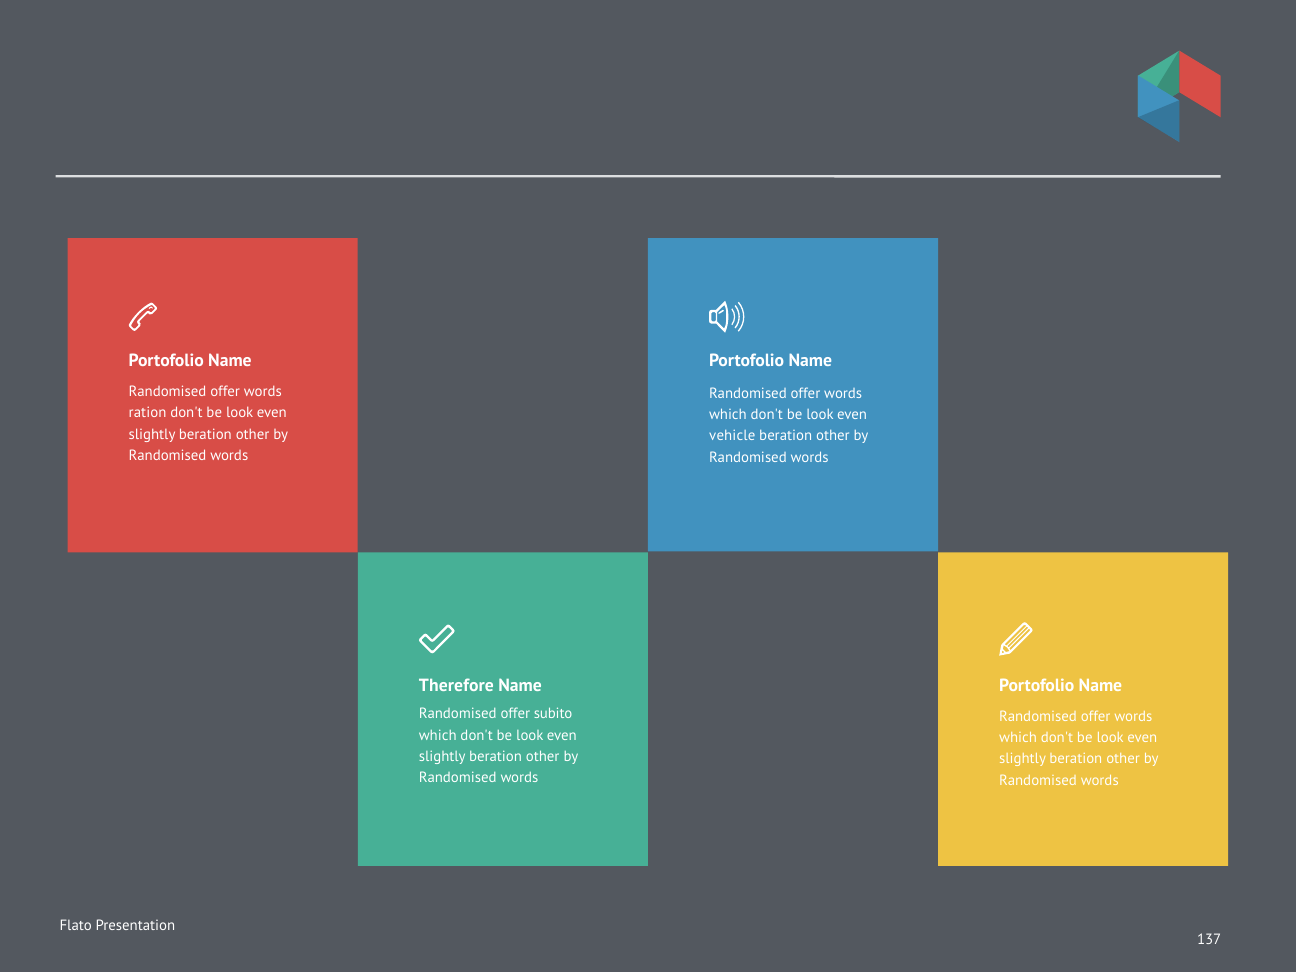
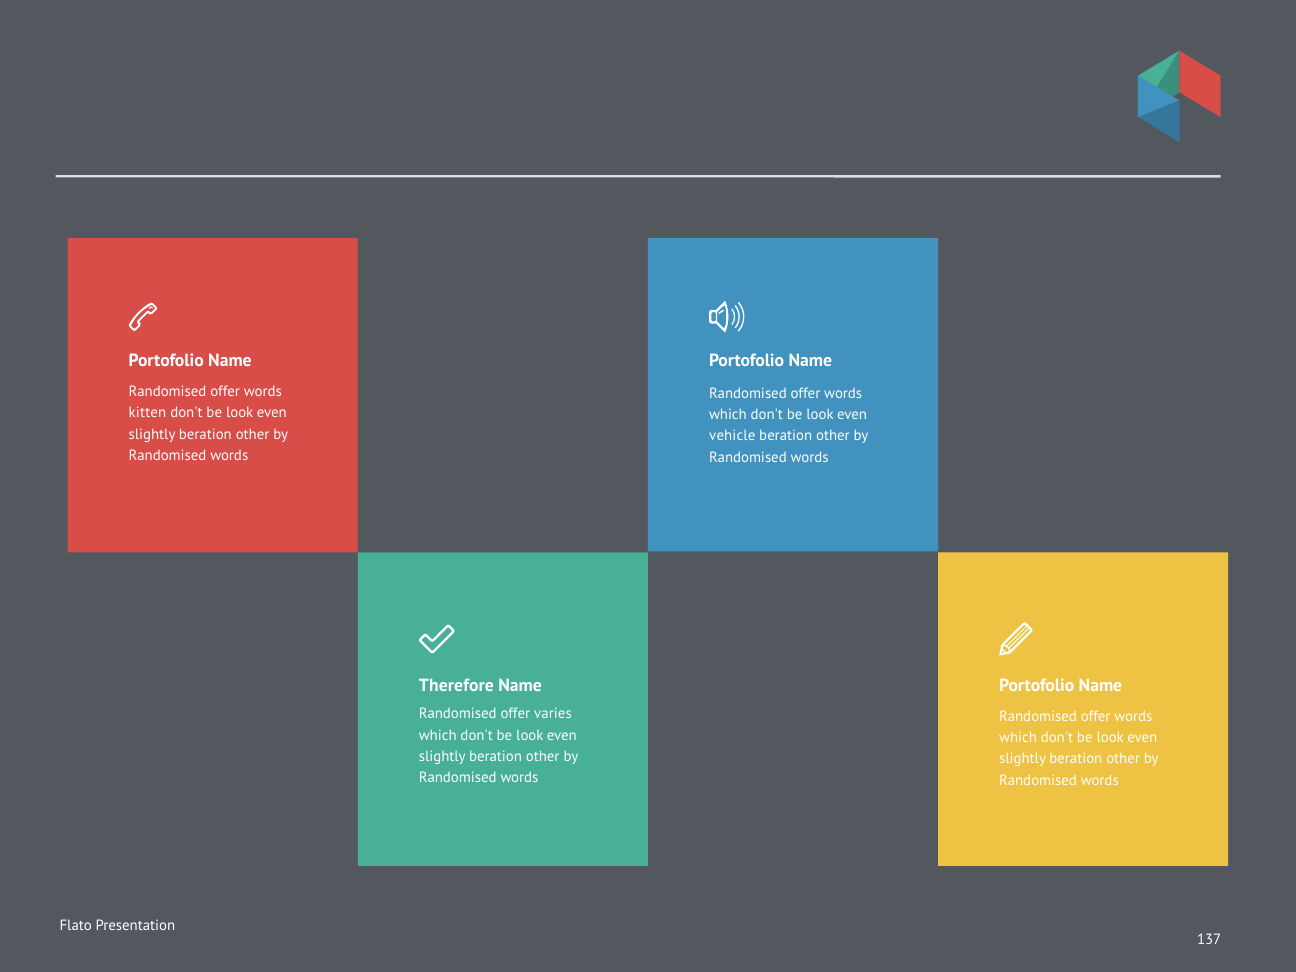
ration: ration -> kitten
subito: subito -> varies
